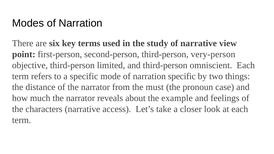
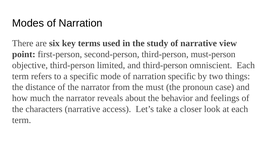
very-person: very-person -> must-person
example: example -> behavior
